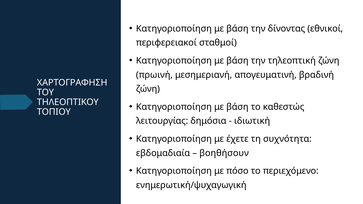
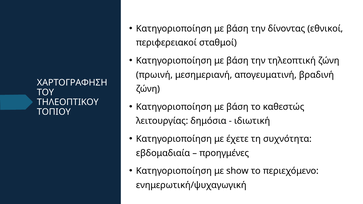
βοηθήσουν: βοηθήσουν -> προηγμένες
πόσο: πόσο -> show
